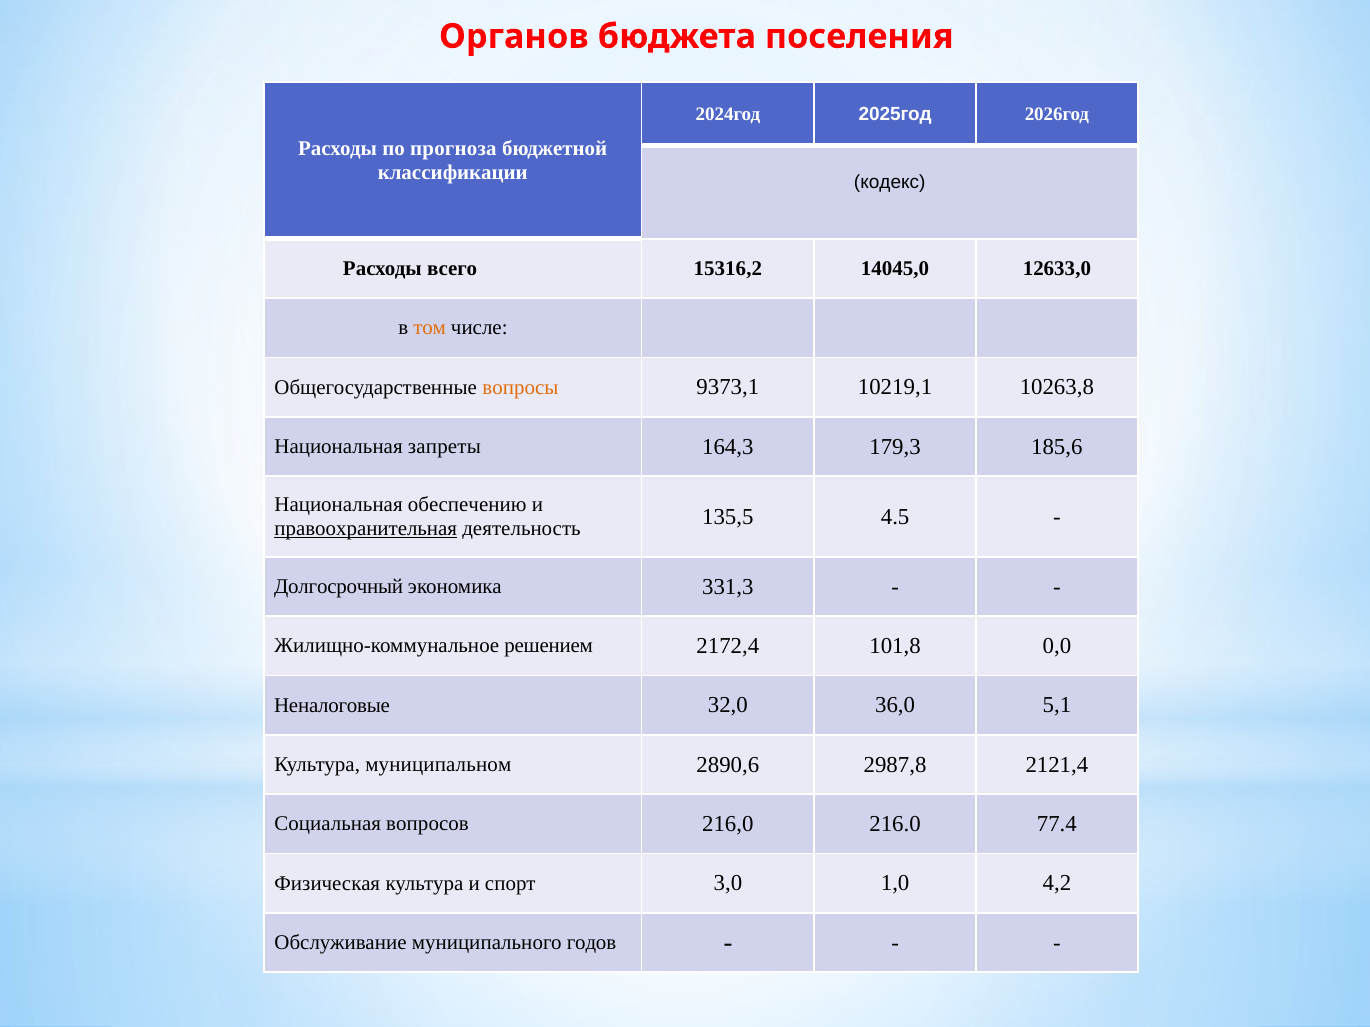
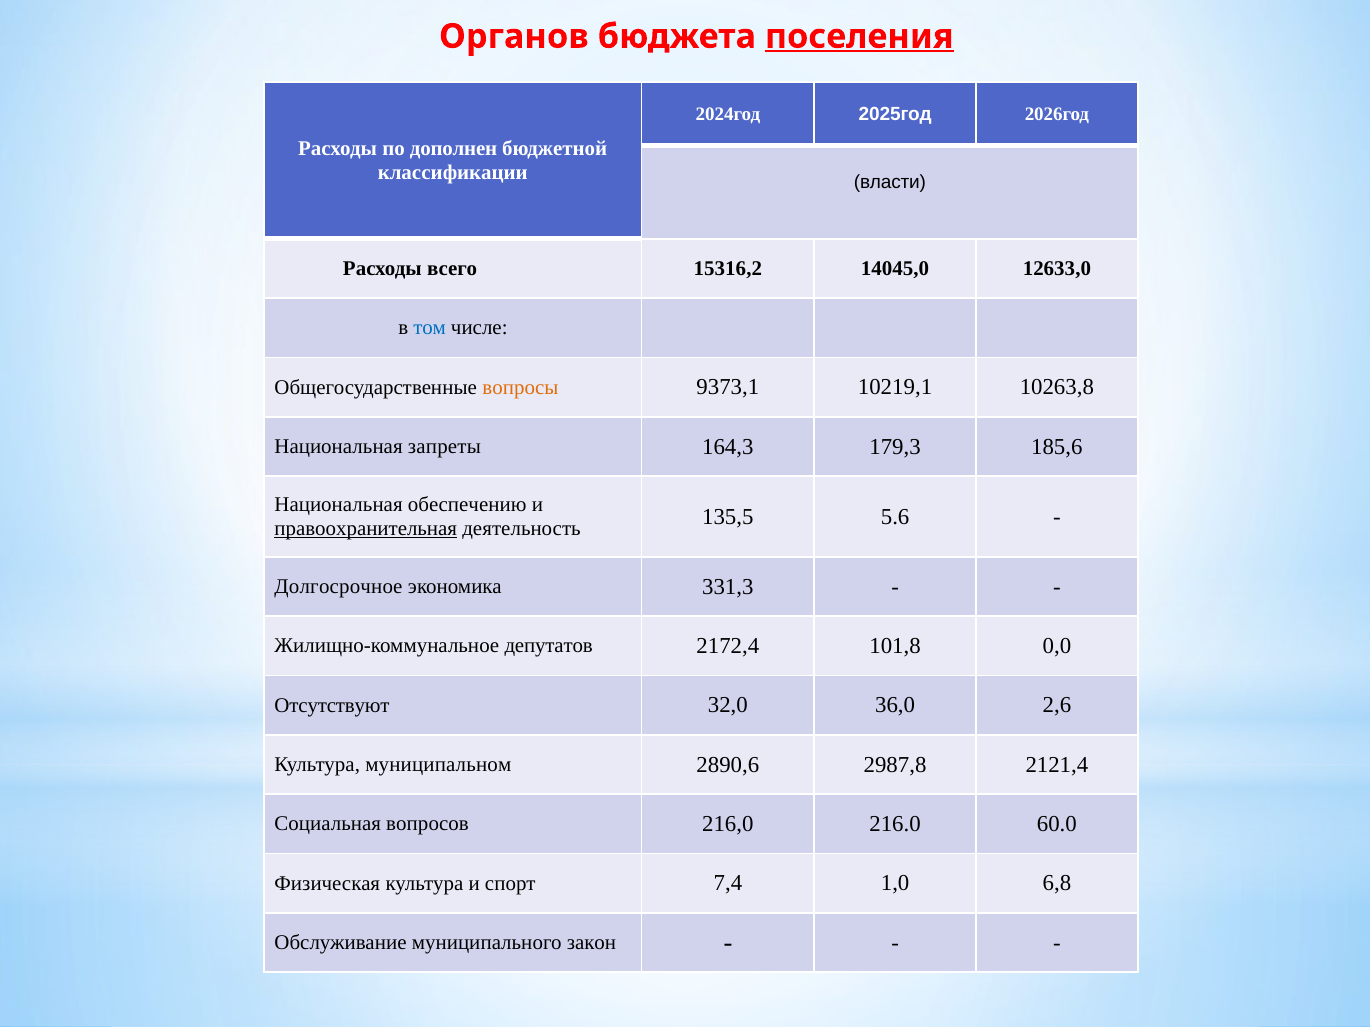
поселения underline: none -> present
прогноза: прогноза -> дополнен
кодекс: кодекс -> власти
том colour: orange -> blue
4.5: 4.5 -> 5.6
Долгосрочный: Долгосрочный -> Долгосрочное
решением: решением -> депутатов
Неналоговые: Неналоговые -> Отсутствуют
5,1: 5,1 -> 2,6
77.4: 77.4 -> 60.0
3,0: 3,0 -> 7,4
4,2: 4,2 -> 6,8
годов: годов -> закон
